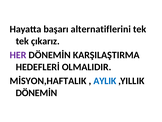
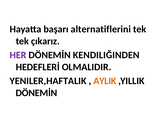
KARŞILAŞTIRMA: KARŞILAŞTIRMA -> KENDILIĞINDEN
MİSYON,HAFTALIK: MİSYON,HAFTALIK -> YENILER,HAFTALIK
AYLIK colour: blue -> orange
